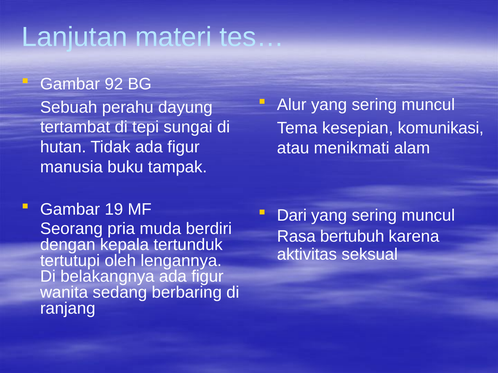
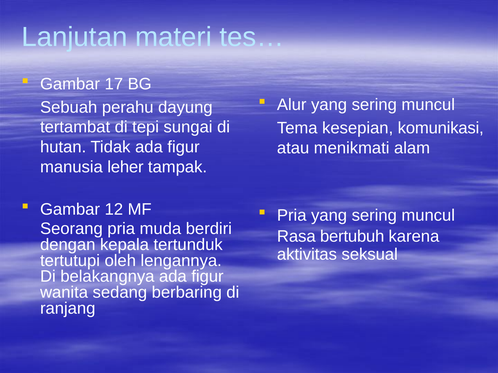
92: 92 -> 17
buku: buku -> leher
19: 19 -> 12
Dari at (292, 216): Dari -> Pria
